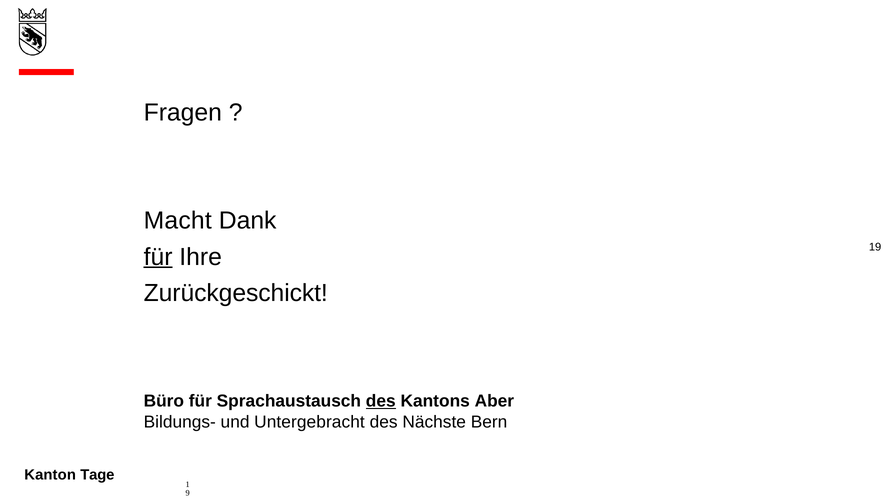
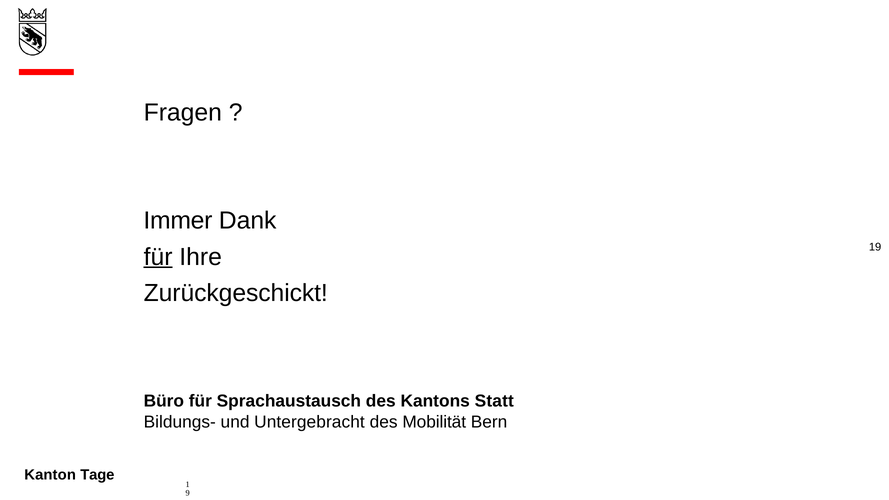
Macht: Macht -> Immer
des at (381, 401) underline: present -> none
Aber: Aber -> Statt
Nächste: Nächste -> Mobilität
